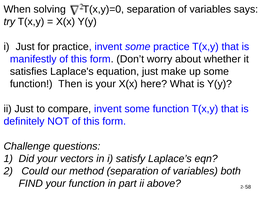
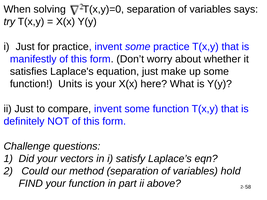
Then: Then -> Units
both: both -> hold
